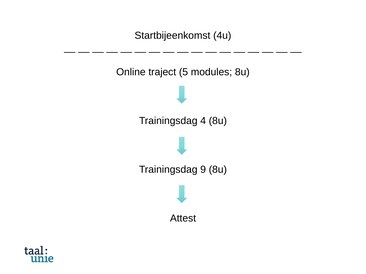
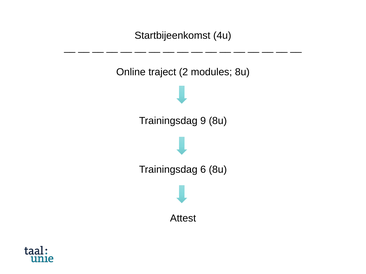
5: 5 -> 2
4: 4 -> 9
9: 9 -> 6
